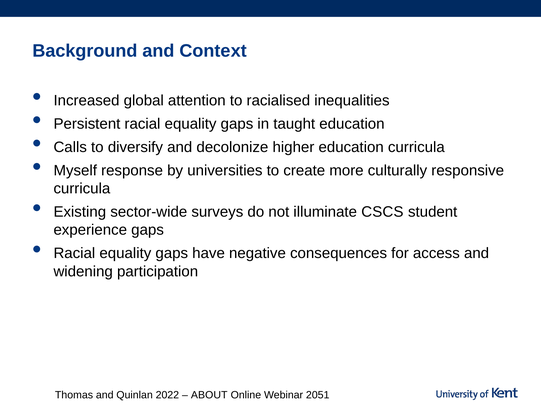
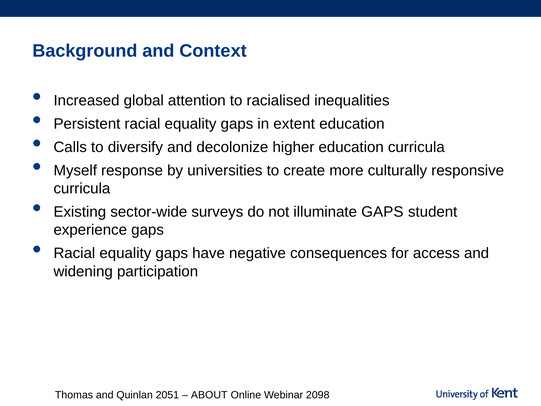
taught: taught -> extent
illuminate CSCS: CSCS -> GAPS
2022: 2022 -> 2051
2051: 2051 -> 2098
